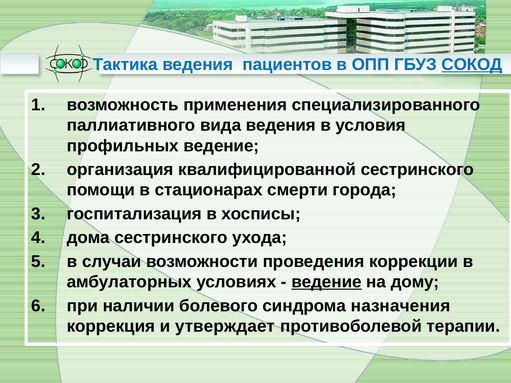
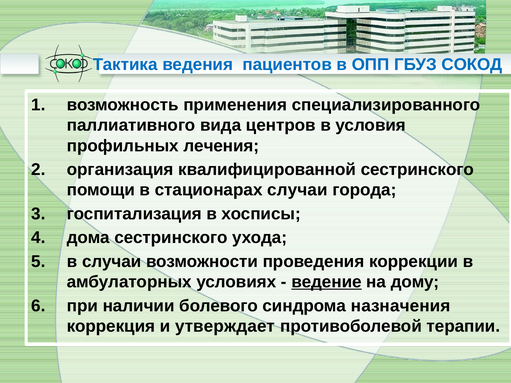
СОКОД underline: present -> none
вида ведения: ведения -> центров
профильных ведение: ведение -> лечения
стационарах смерти: смерти -> случаи
